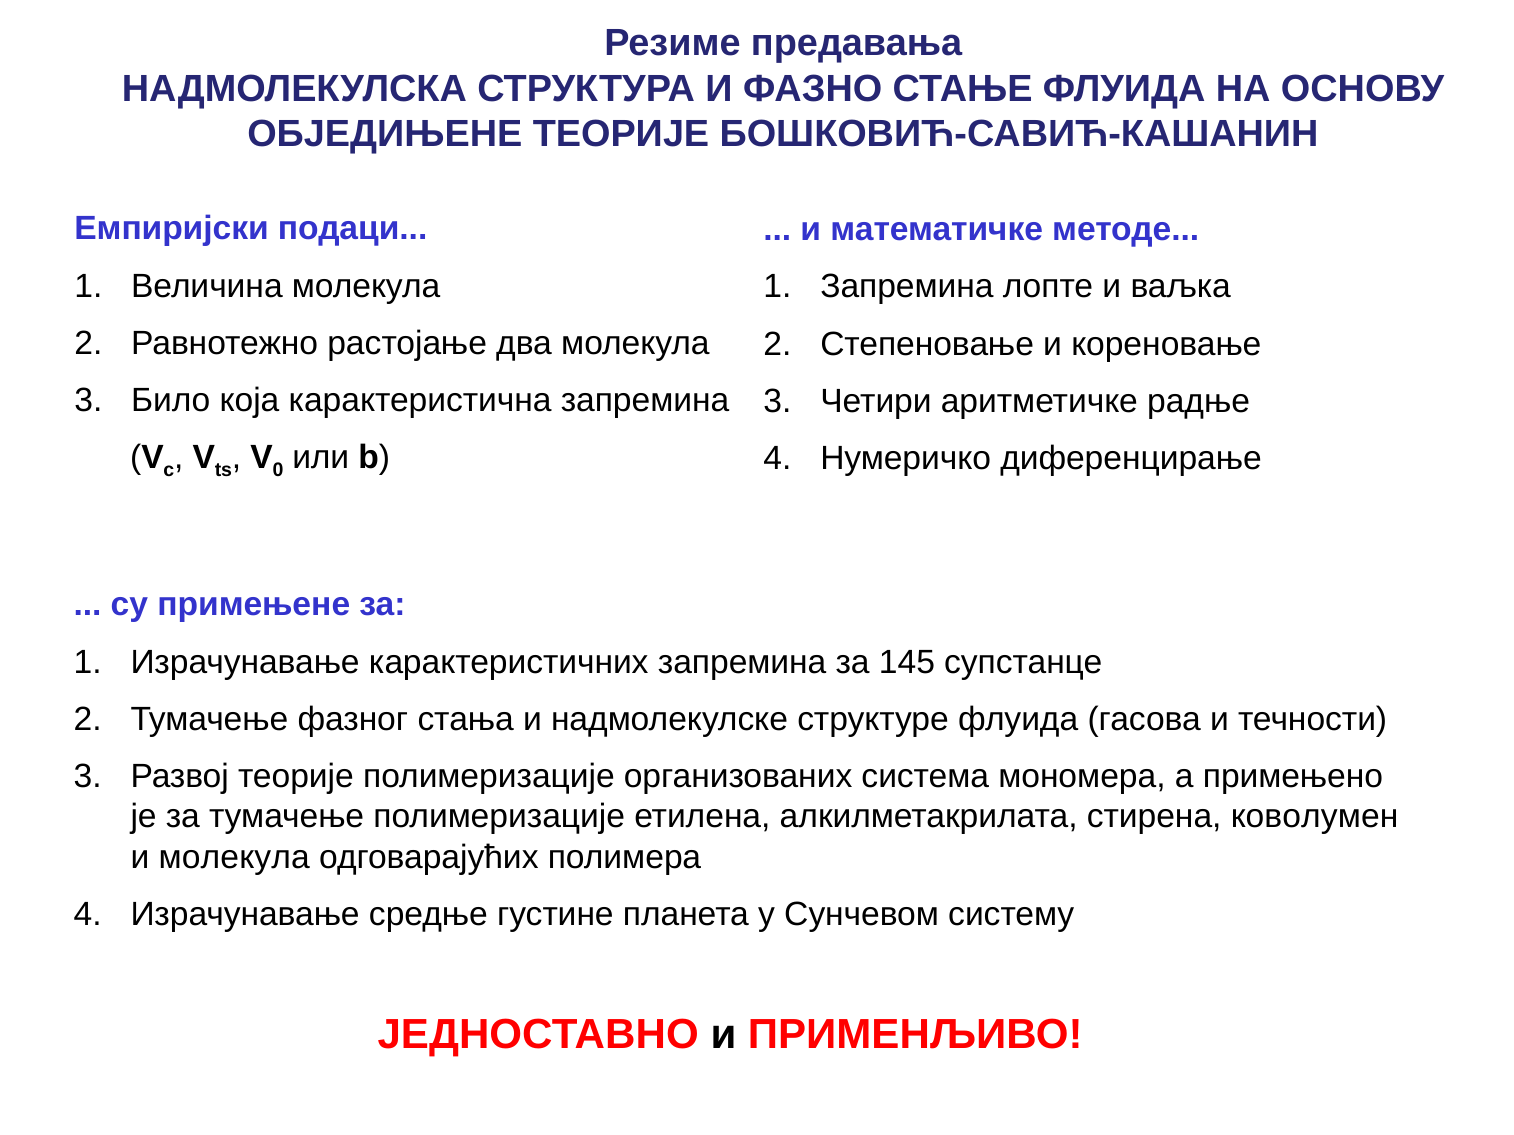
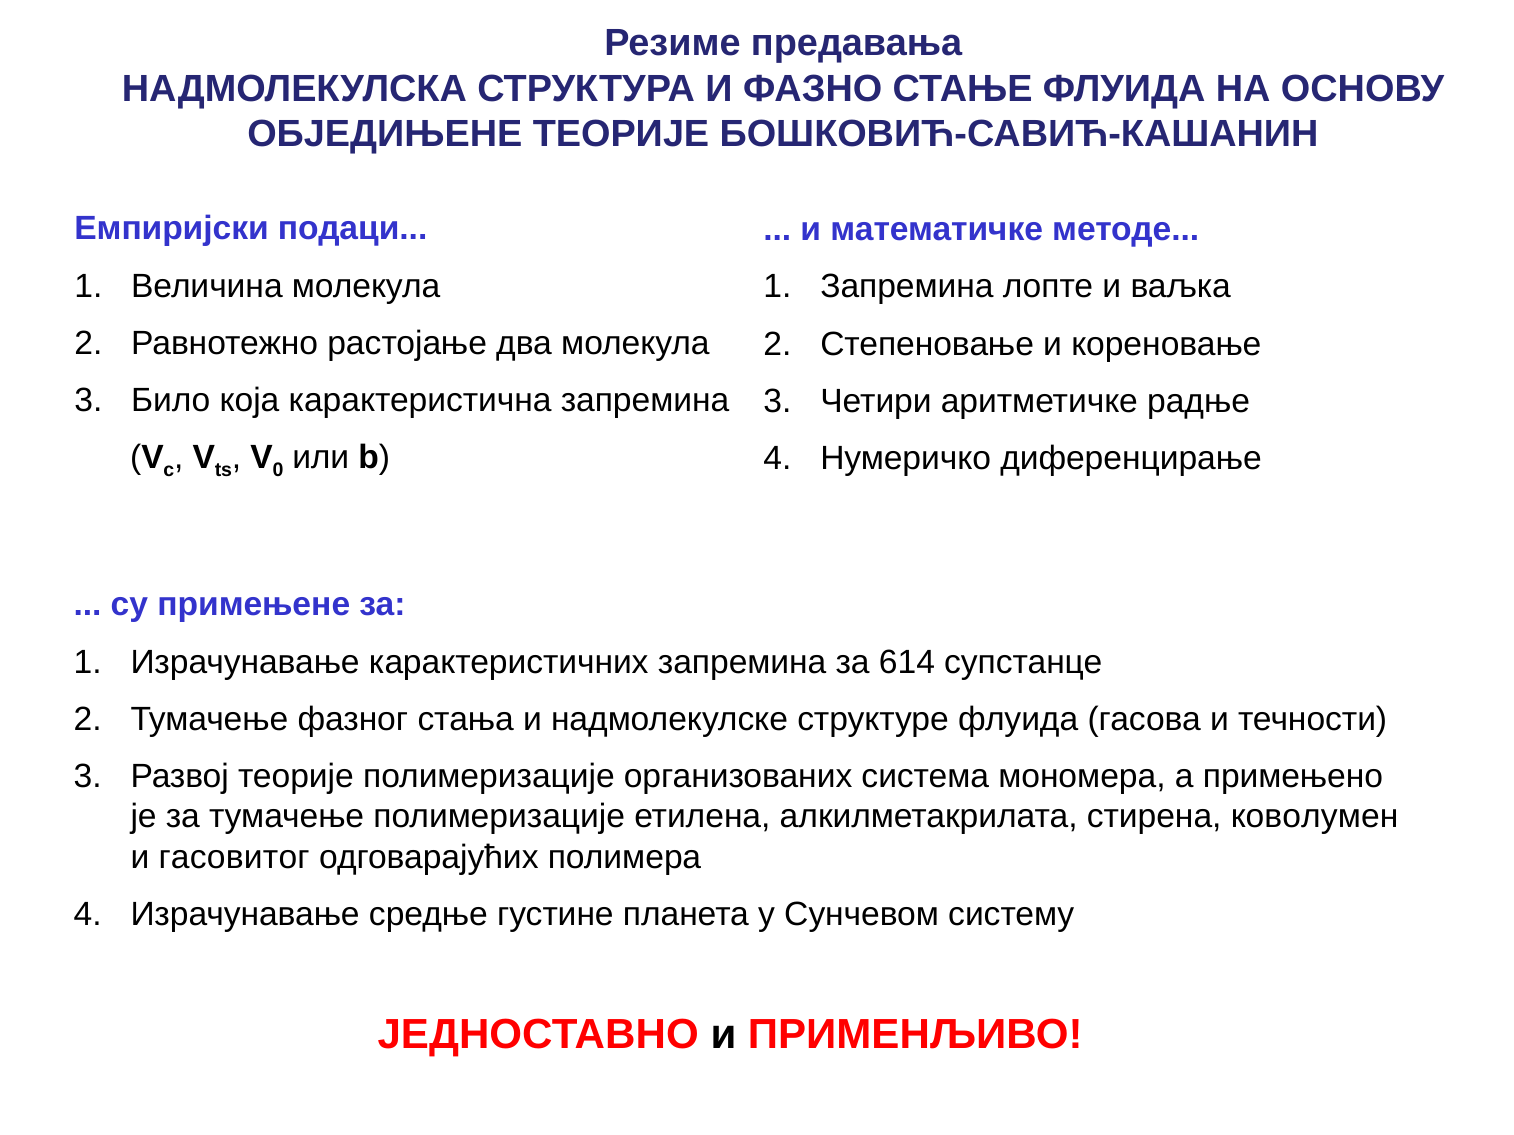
145: 145 -> 614
и молекула: молекула -> гасовитог
